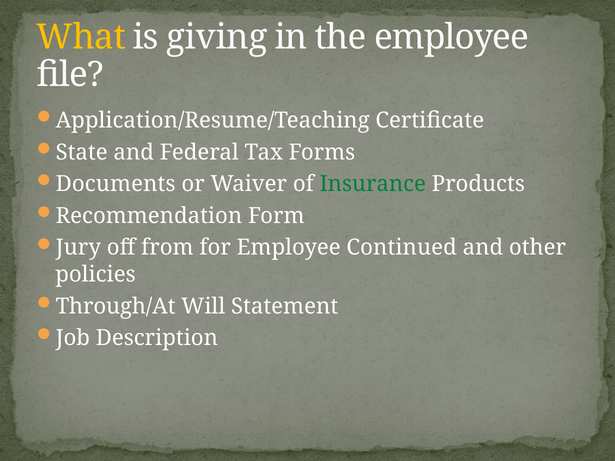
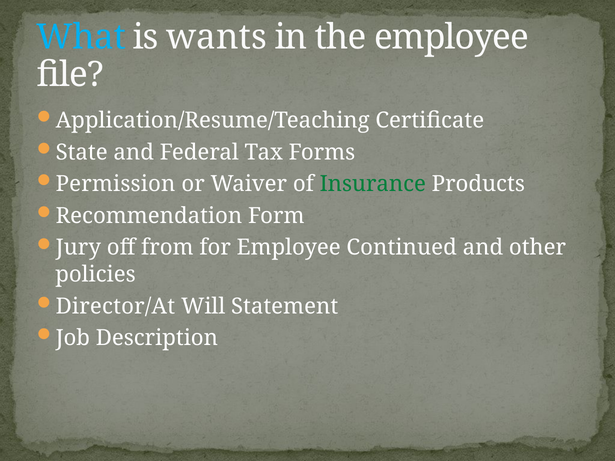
What colour: yellow -> light blue
giving: giving -> wants
Documents: Documents -> Permission
Through/At: Through/At -> Director/At
